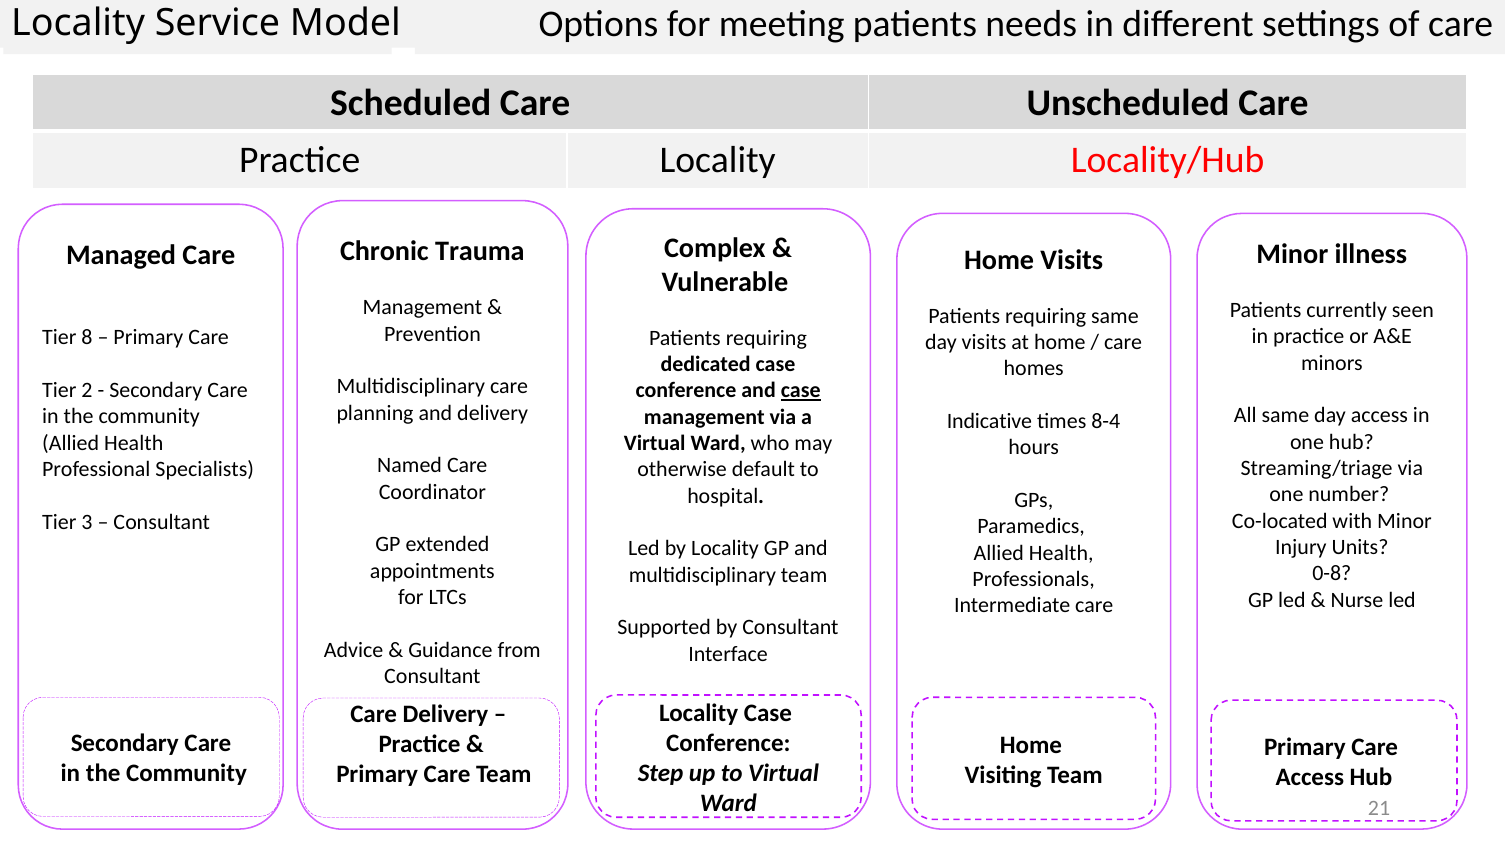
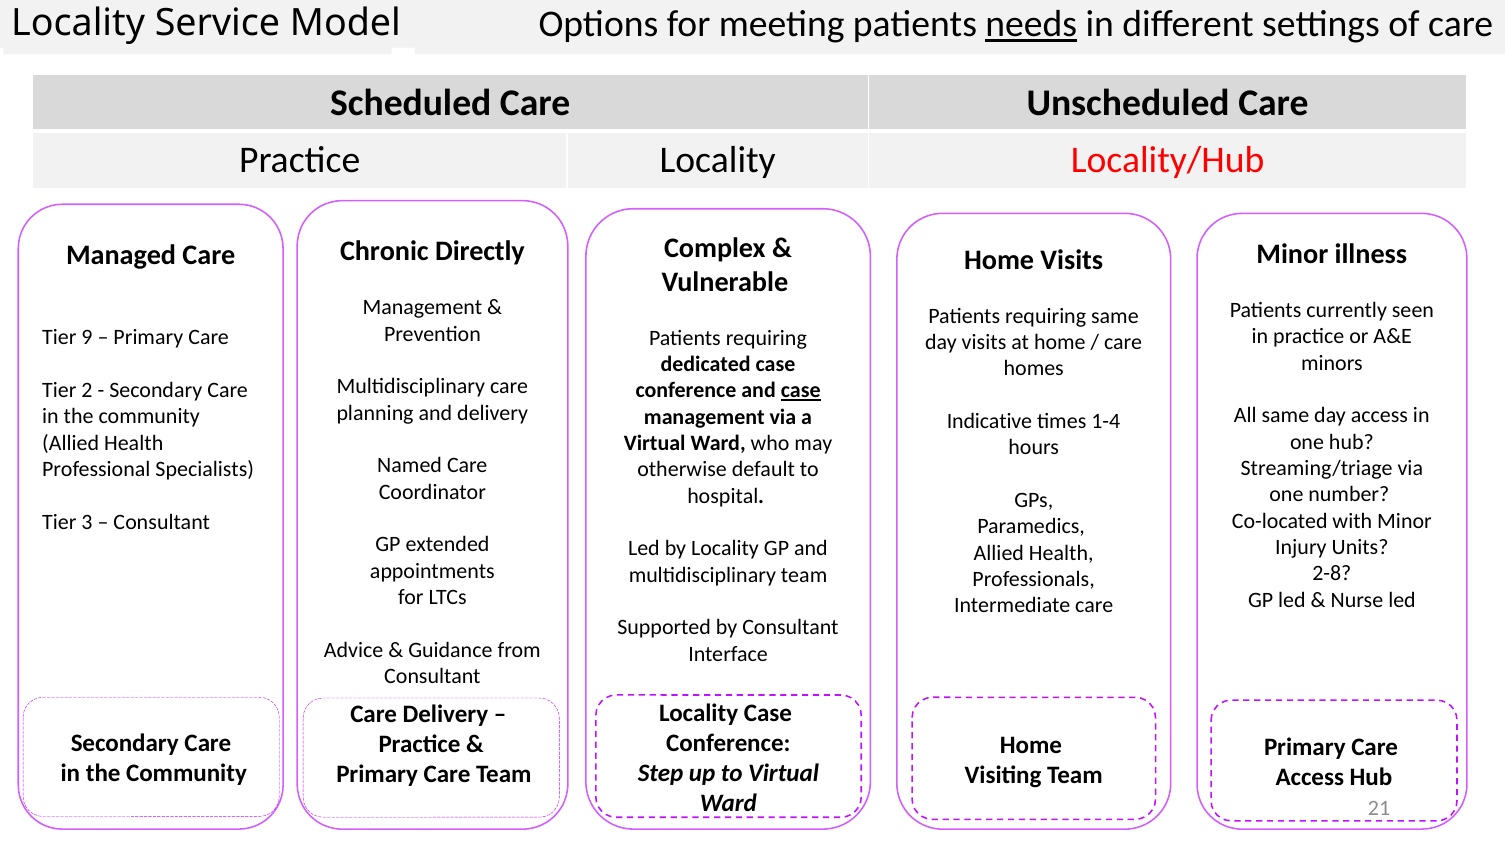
needs underline: none -> present
Trauma: Trauma -> Directly
8: 8 -> 9
8-4: 8-4 -> 1-4
0-8: 0-8 -> 2-8
